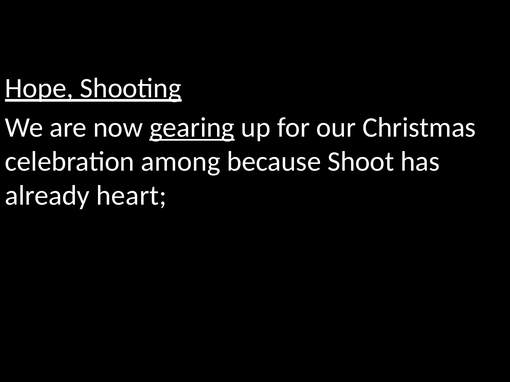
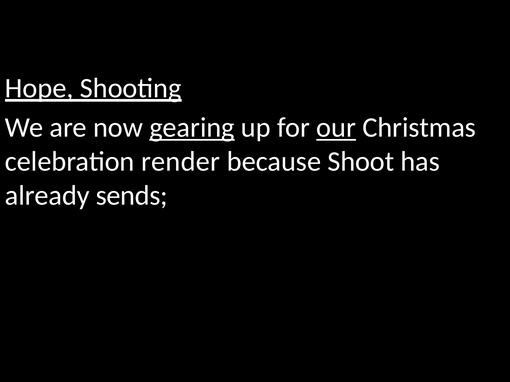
our underline: none -> present
among: among -> render
heart: heart -> sends
